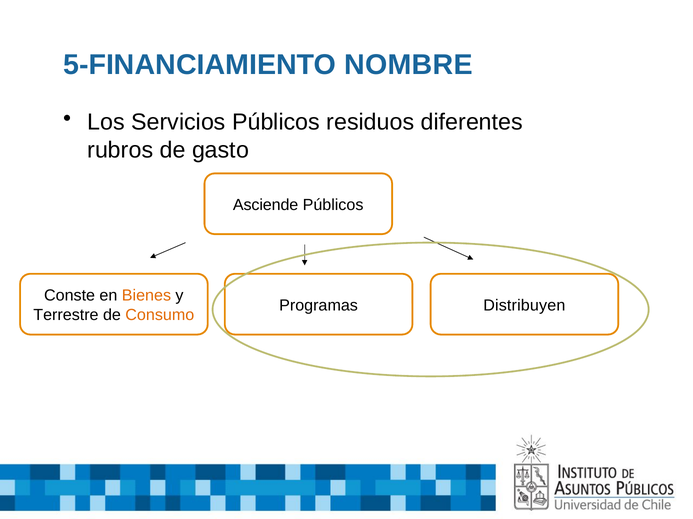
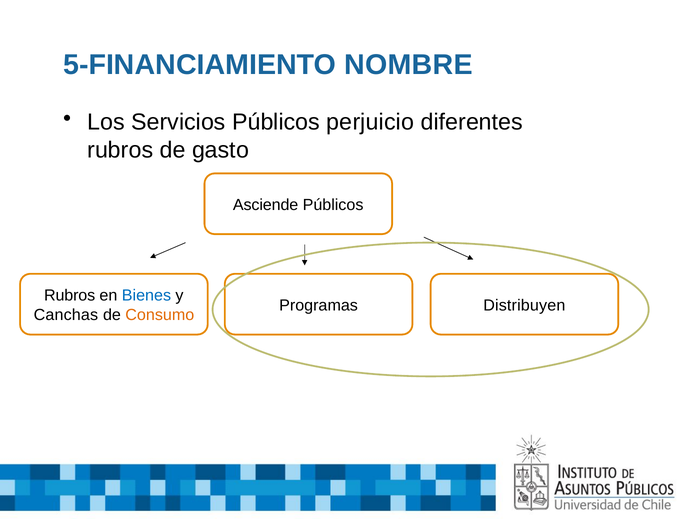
residuos: residuos -> perjuicio
Conste at (70, 296): Conste -> Rubros
Bienes colour: orange -> blue
Terrestre: Terrestre -> Canchas
